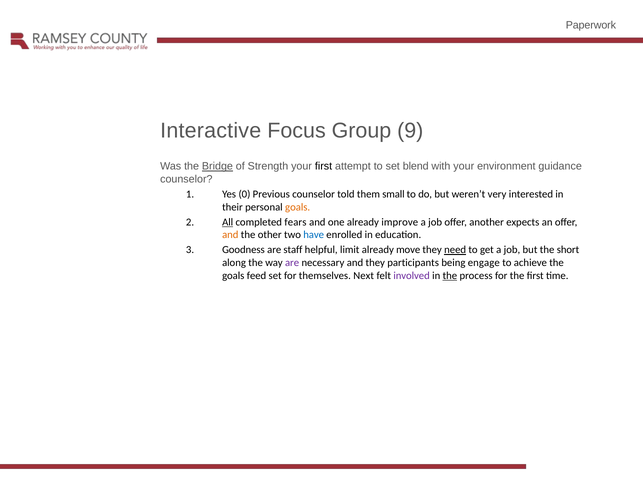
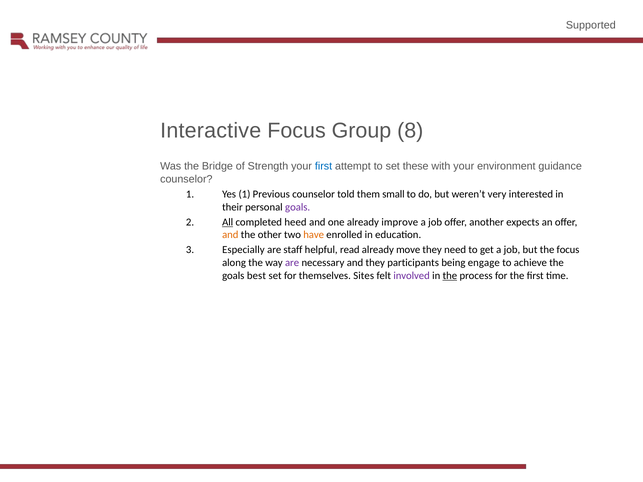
Paperwork: Paperwork -> Supported
9: 9 -> 8
Bridge underline: present -> none
first at (324, 166) colour: black -> blue
blend: blend -> these
Yes 0: 0 -> 1
goals at (298, 207) colour: orange -> purple
fears: fears -> heed
have colour: blue -> orange
Goodness: Goodness -> Especially
limit: limit -> read
need underline: present -> none
the short: short -> focus
feed: feed -> best
Next: Next -> Sites
